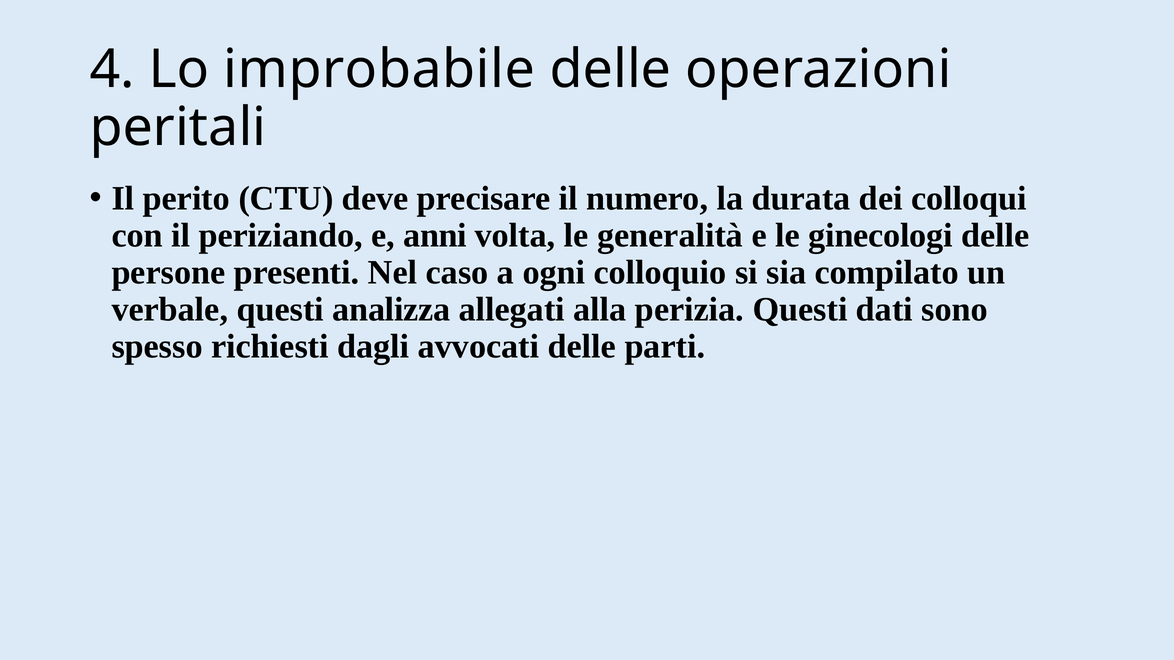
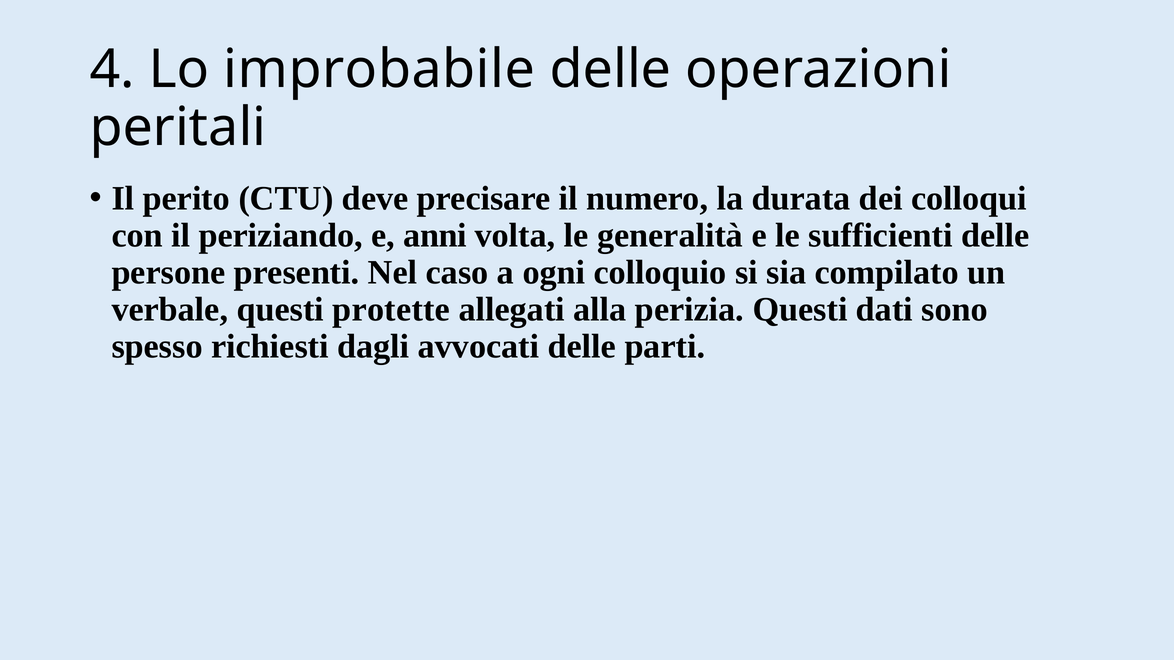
ginecologi: ginecologi -> sufficienti
analizza: analizza -> protette
